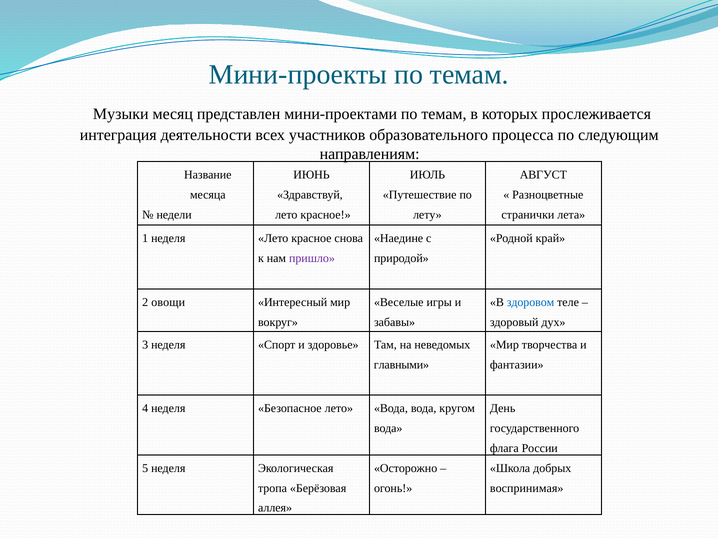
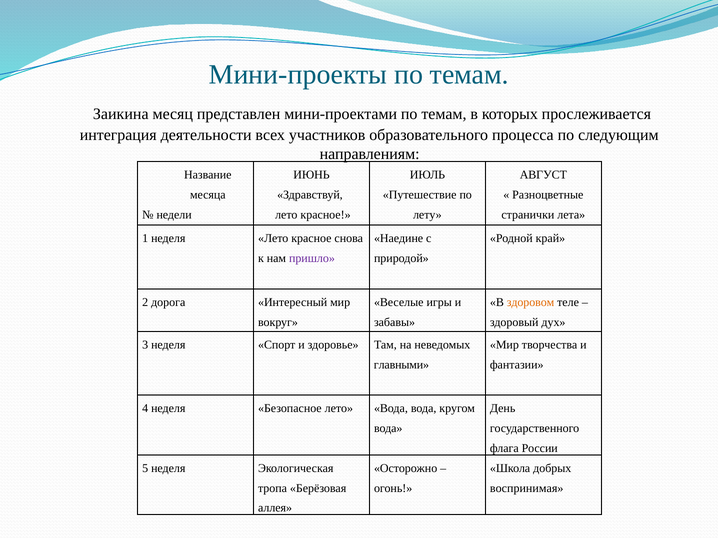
Музыки: Музыки -> Заикина
овощи: овощи -> дорога
здоровом colour: blue -> orange
